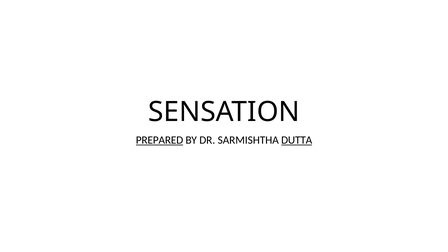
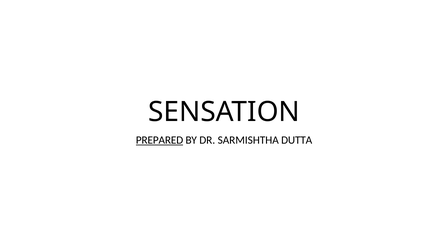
DUTTA underline: present -> none
